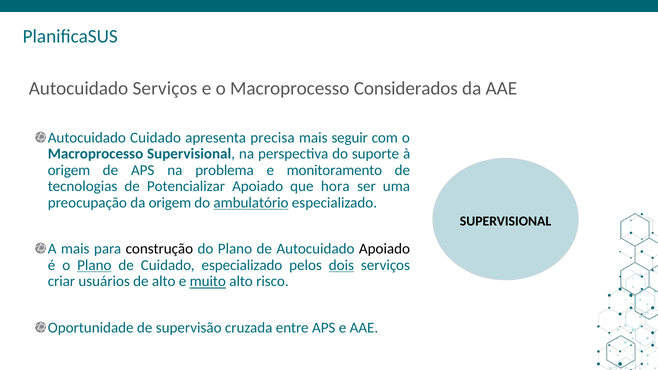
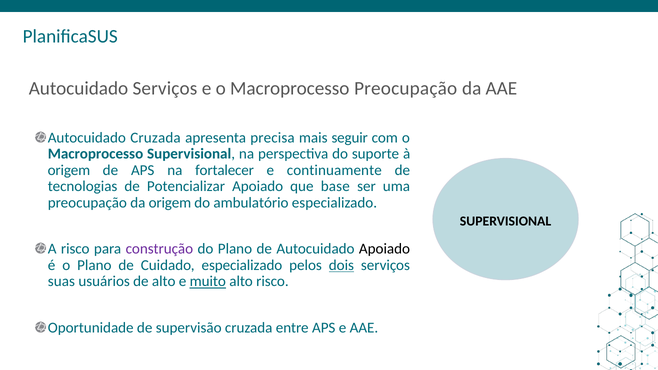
Macroprocesso Considerados: Considerados -> Preocupação
Autocuidado Cuidado: Cuidado -> Cruzada
problema: problema -> fortalecer
monitoramento: monitoramento -> continuamente
hora: hora -> base
ambulatório underline: present -> none
A mais: mais -> risco
construção colour: black -> purple
Plano at (94, 265) underline: present -> none
criar: criar -> suas
